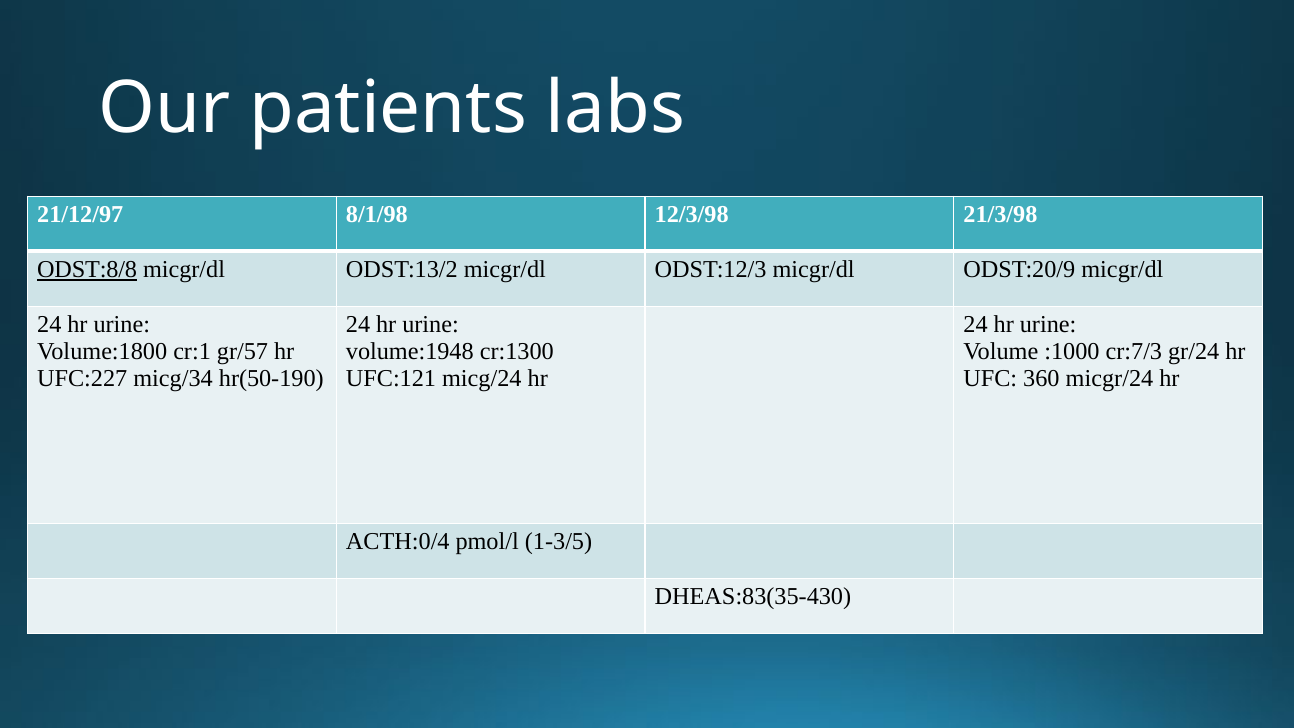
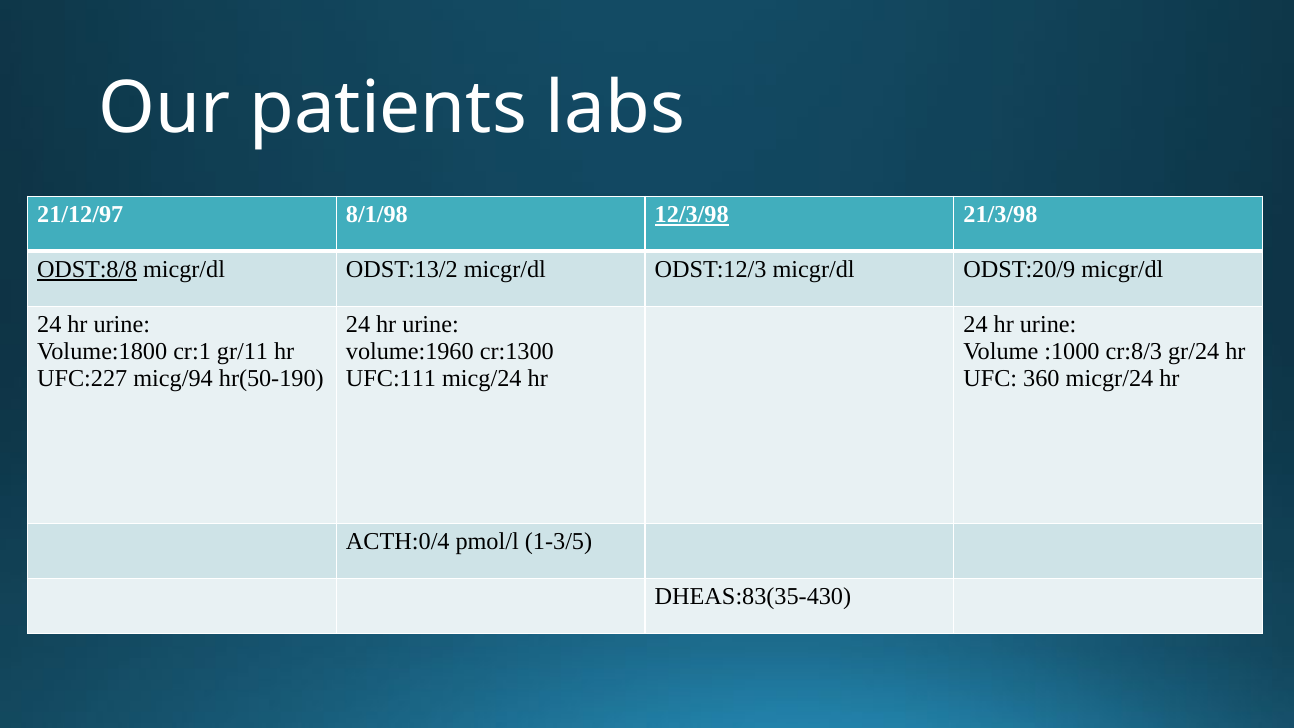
12/3/98 underline: none -> present
gr/57: gr/57 -> gr/11
volume:1948: volume:1948 -> volume:1960
cr:7/3: cr:7/3 -> cr:8/3
micg/34: micg/34 -> micg/94
UFC:121: UFC:121 -> UFC:111
